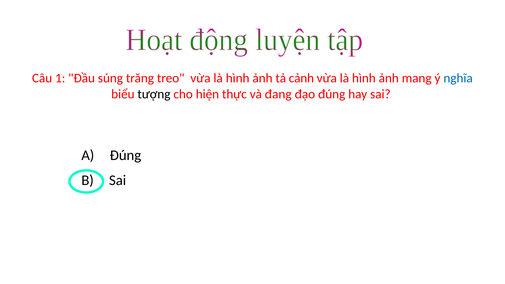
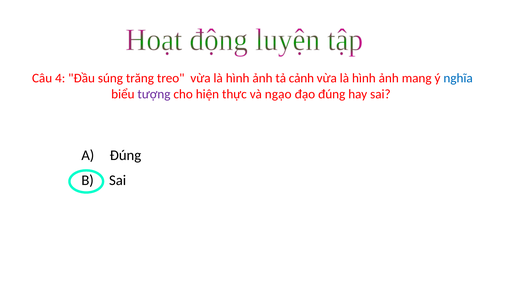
1: 1 -> 4
tượng colour: black -> purple
đang: đang -> ngạo
